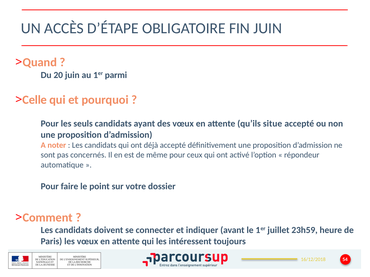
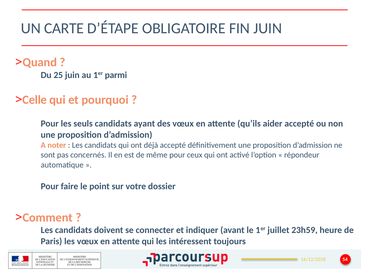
ACCÈS: ACCÈS -> CARTE
20: 20 -> 25
situe: situe -> aider
